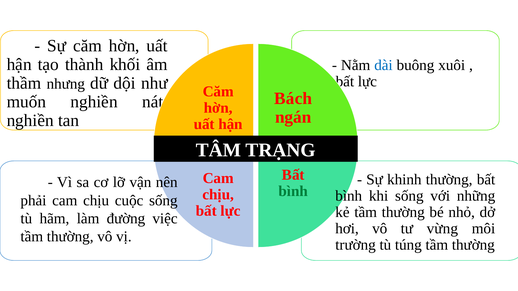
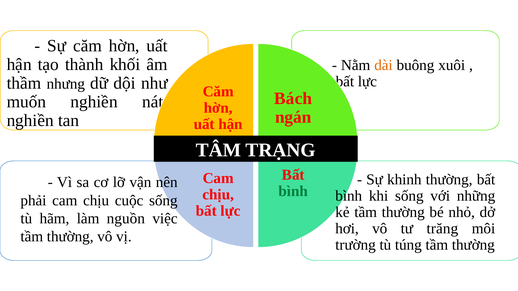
dài colour: blue -> orange
đường: đường -> nguồn
vừng: vừng -> trăng
